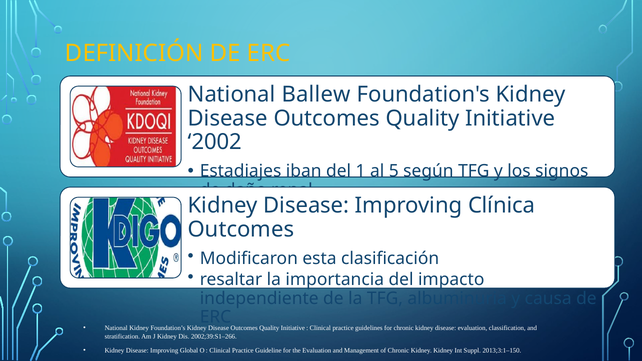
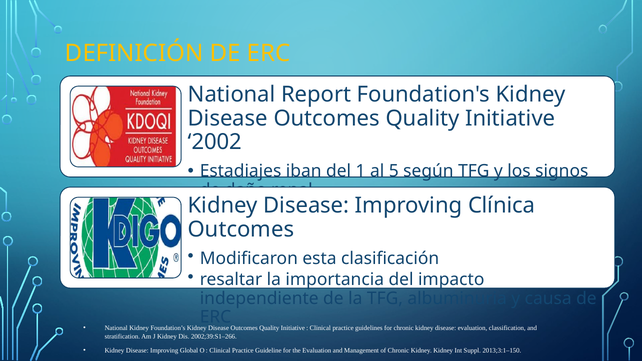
Ballew: Ballew -> Report
